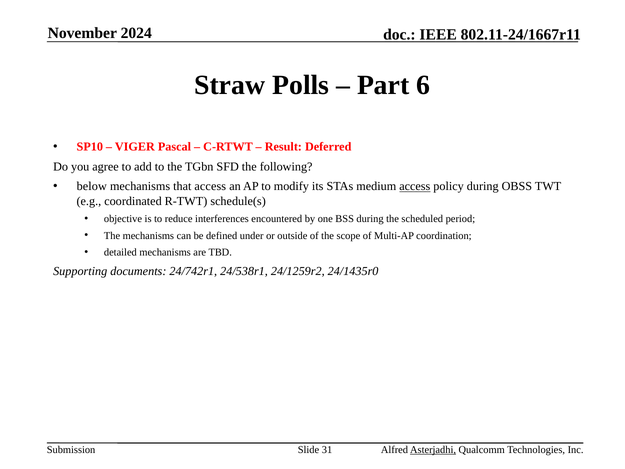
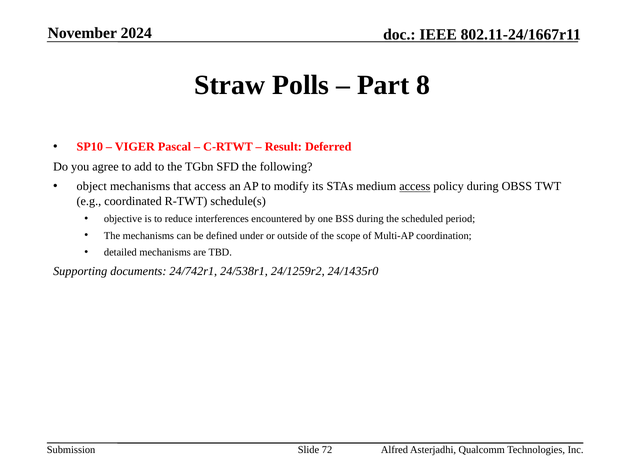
6: 6 -> 8
below: below -> object
31: 31 -> 72
Asterjadhi underline: present -> none
